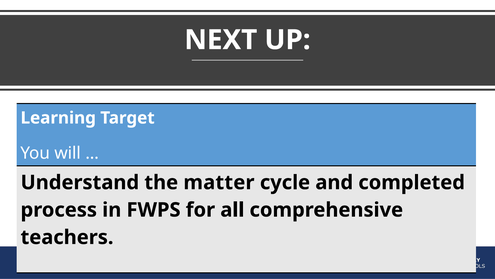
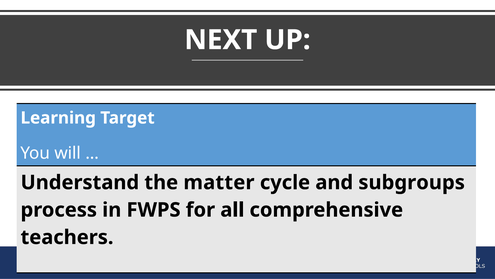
completed: completed -> subgroups
